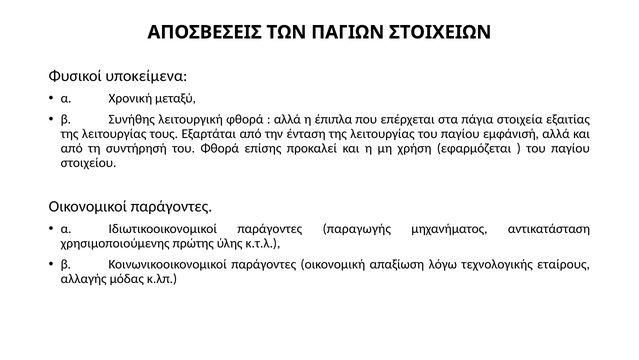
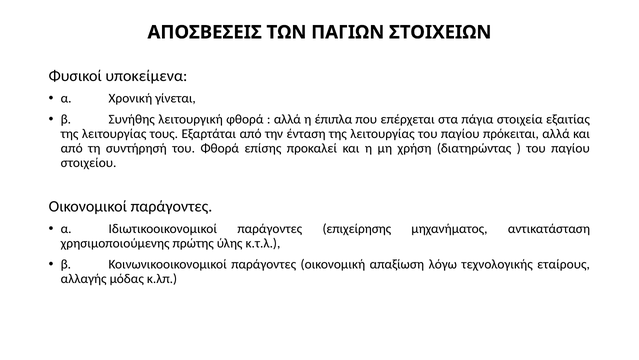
μεταξύ: μεταξύ -> γίνεται
εμφάνισή: εμφάνισή -> πρόκειται
εφαρμόζεται: εφαρμόζεται -> διατηρώντας
παραγωγής: παραγωγής -> επιχείρησης
